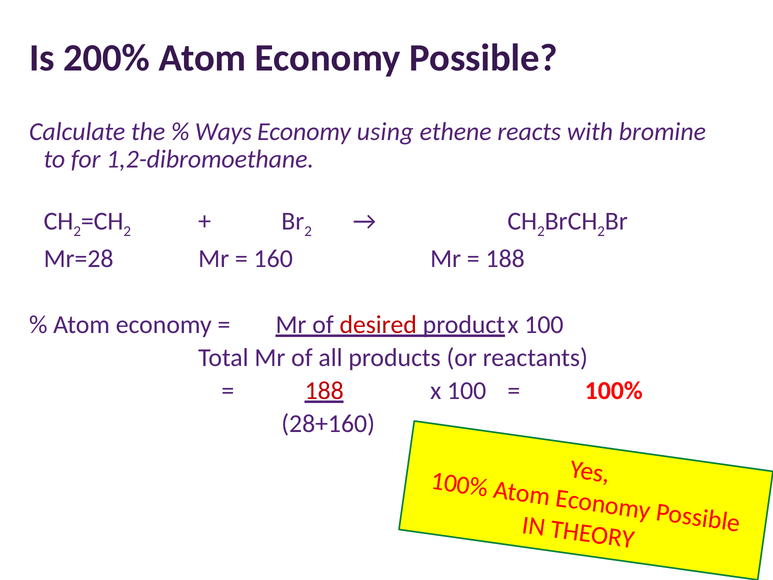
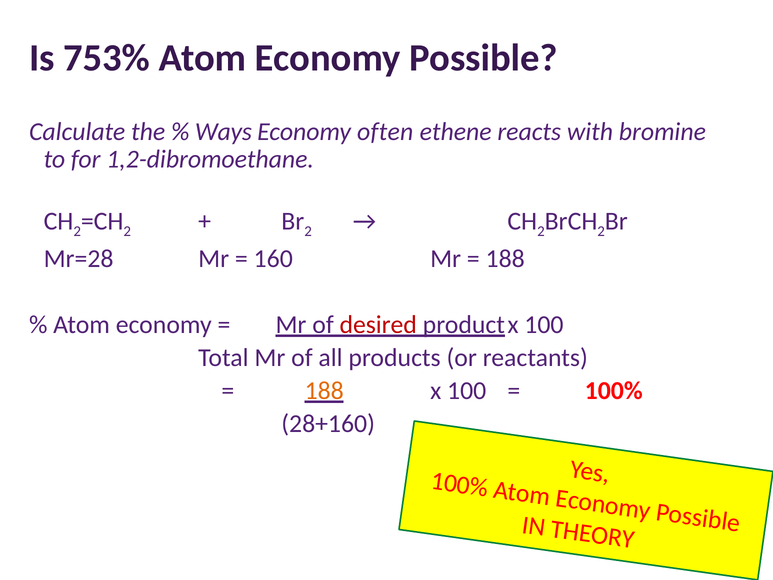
200%: 200% -> 753%
using: using -> often
188 at (324, 391) colour: red -> orange
